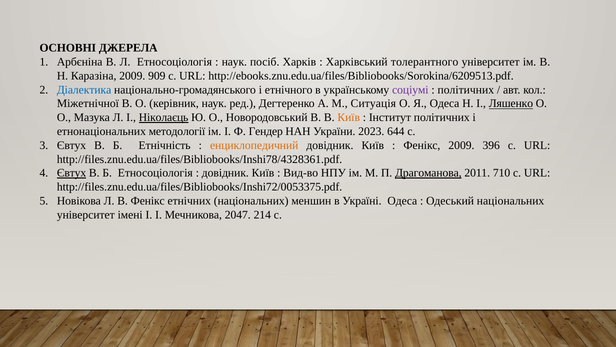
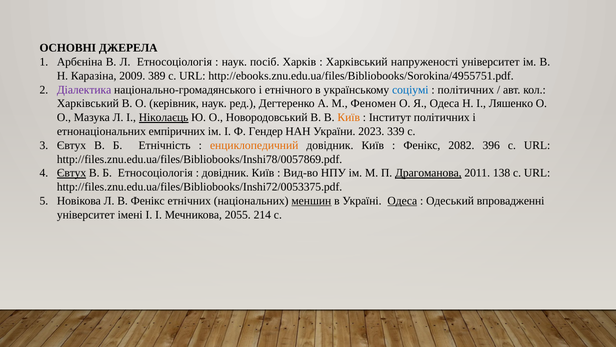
толерантного: толерантного -> напруженості
909: 909 -> 389
http://ebooks.znu.edu.ua/files/Bibliobooks/Sorokina/6209513.pdf: http://ebooks.znu.edu.ua/files/Bibliobooks/Sorokina/6209513.pdf -> http://ebooks.znu.edu.ua/files/Bibliobooks/Sorokina/4955751.pdf
Діалектика colour: blue -> purple
соціумі colour: purple -> blue
Міжетнічної at (88, 104): Міжетнічної -> Харківський
Ситуація: Ситуація -> Феномен
Ляшенко underline: present -> none
методології: методології -> емпіричних
644: 644 -> 339
Фенікс 2009: 2009 -> 2082
http://files.znu.edu.ua/files/Bibliobooks/Inshi78/4328361.pdf: http://files.znu.edu.ua/files/Bibliobooks/Inshi78/4328361.pdf -> http://files.znu.edu.ua/files/Bibliobooks/Inshi78/0057869.pdf
710: 710 -> 138
меншин underline: none -> present
Одеса at (402, 201) underline: none -> present
Одеський національних: національних -> впровадженні
2047: 2047 -> 2055
